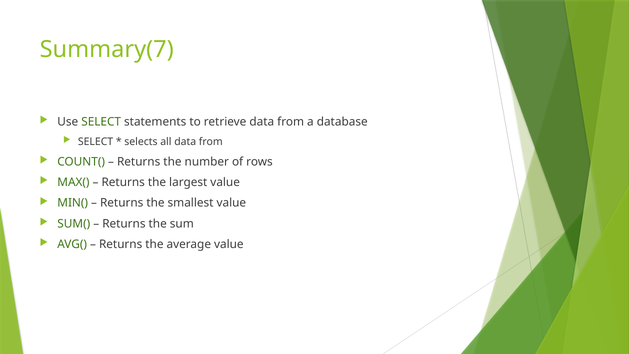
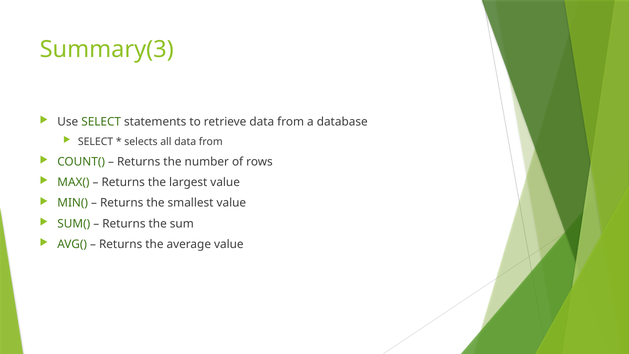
Summary(7: Summary(7 -> Summary(3
